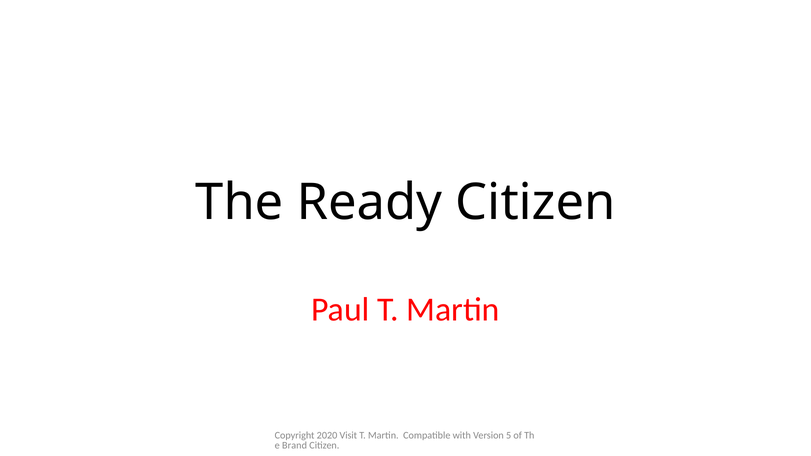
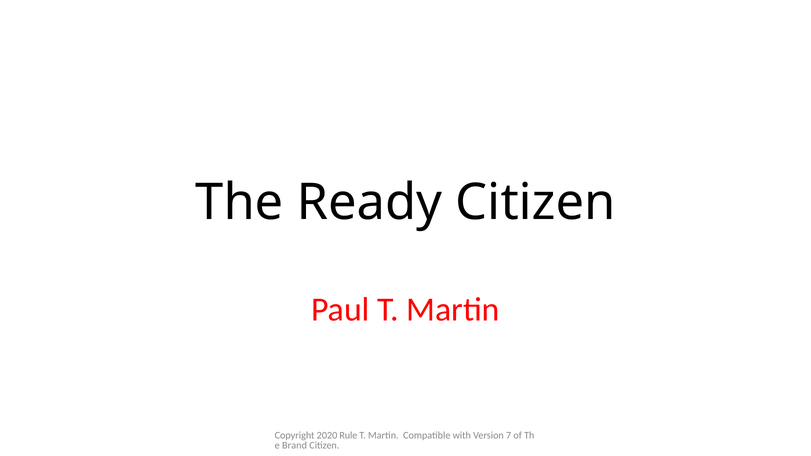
Visit: Visit -> Rule
5: 5 -> 7
